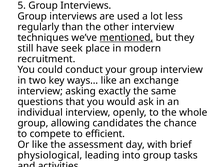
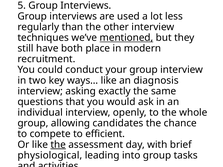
seek: seek -> both
exchange: exchange -> diagnosis
the at (58, 145) underline: none -> present
